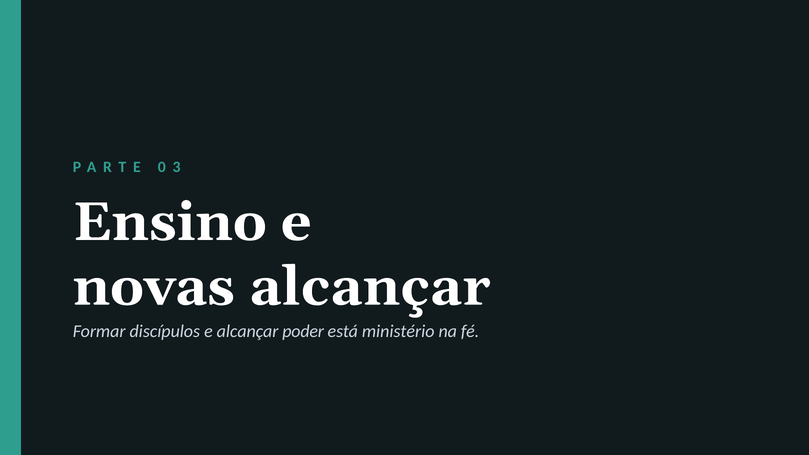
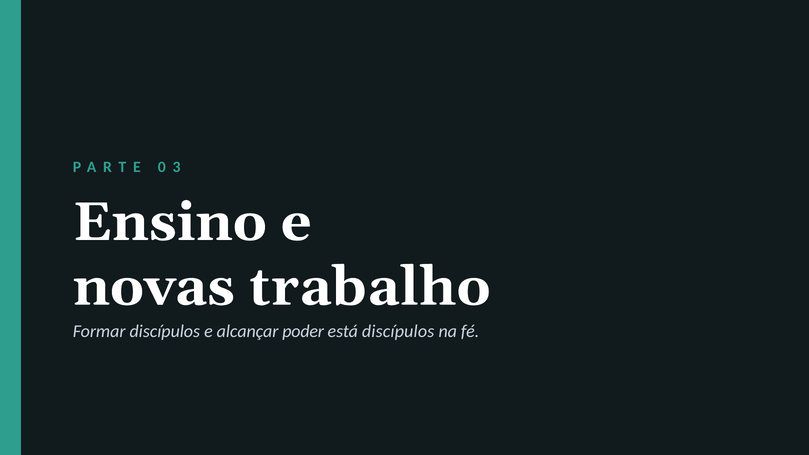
novas alcançar: alcançar -> trabalho
está ministério: ministério -> discípulos
